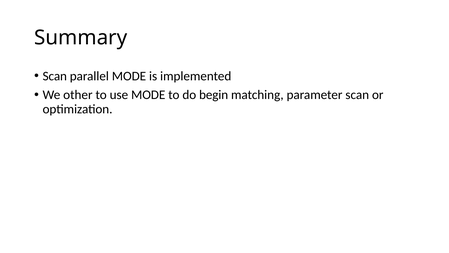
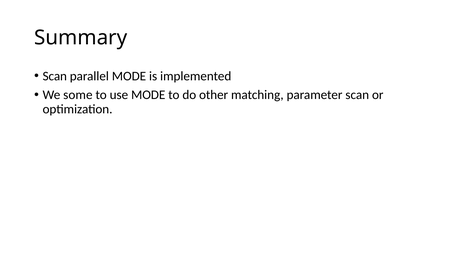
other: other -> some
begin: begin -> other
